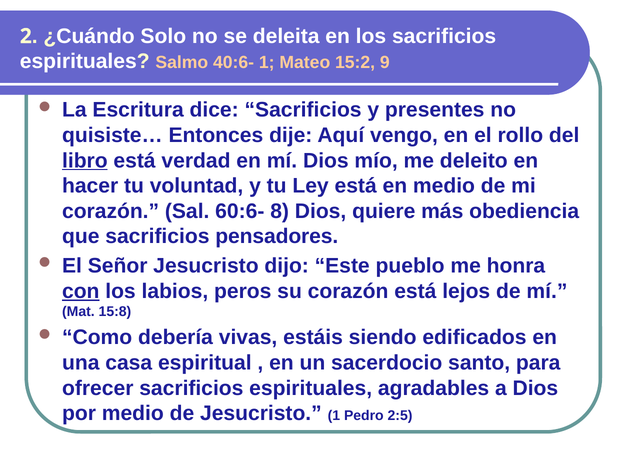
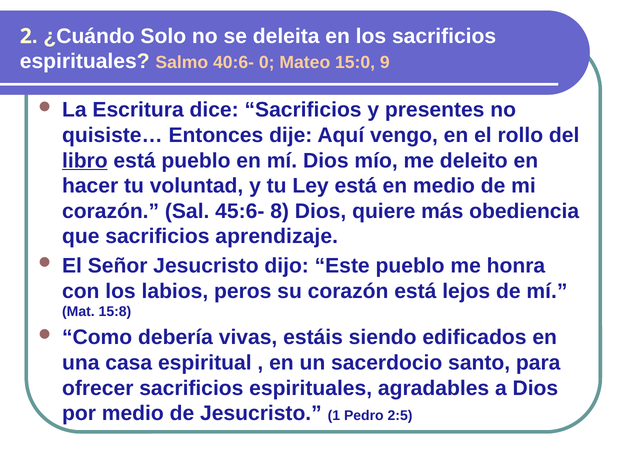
40:6- 1: 1 -> 0
15:2: 15:2 -> 15:0
está verdad: verdad -> pueblo
60:6-: 60:6- -> 45:6-
pensadores: pensadores -> aprendizaje
con underline: present -> none
